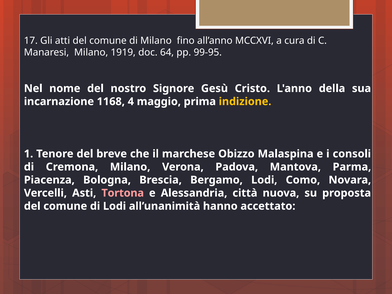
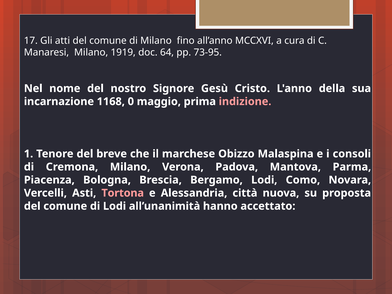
99-95: 99-95 -> 73-95
4: 4 -> 0
indizione colour: yellow -> pink
